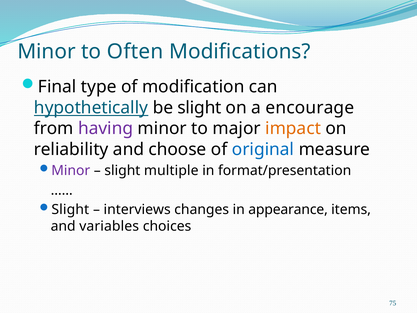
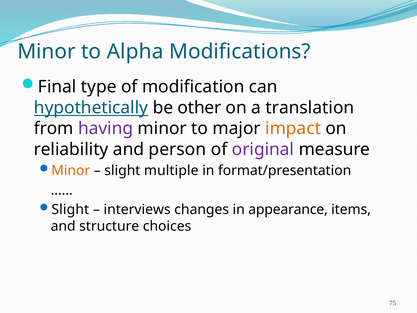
Often: Often -> Alpha
be slight: slight -> other
encourage: encourage -> translation
choose: choose -> person
original colour: blue -> purple
Minor at (71, 171) colour: purple -> orange
variables: variables -> structure
